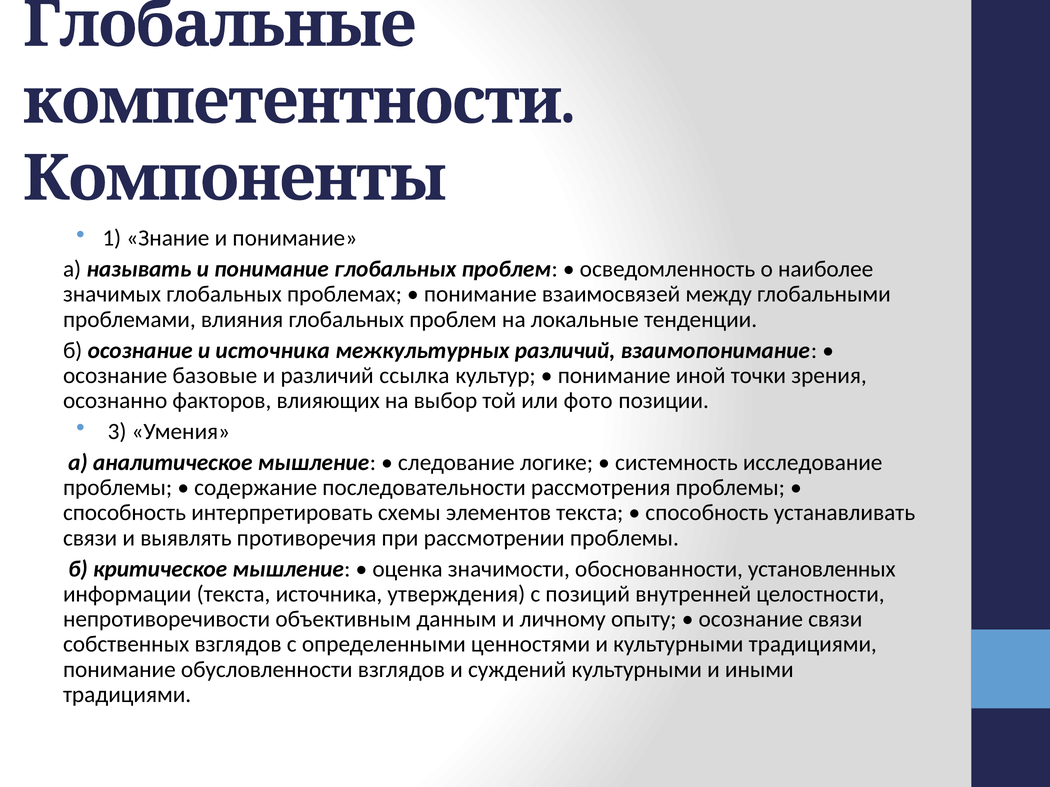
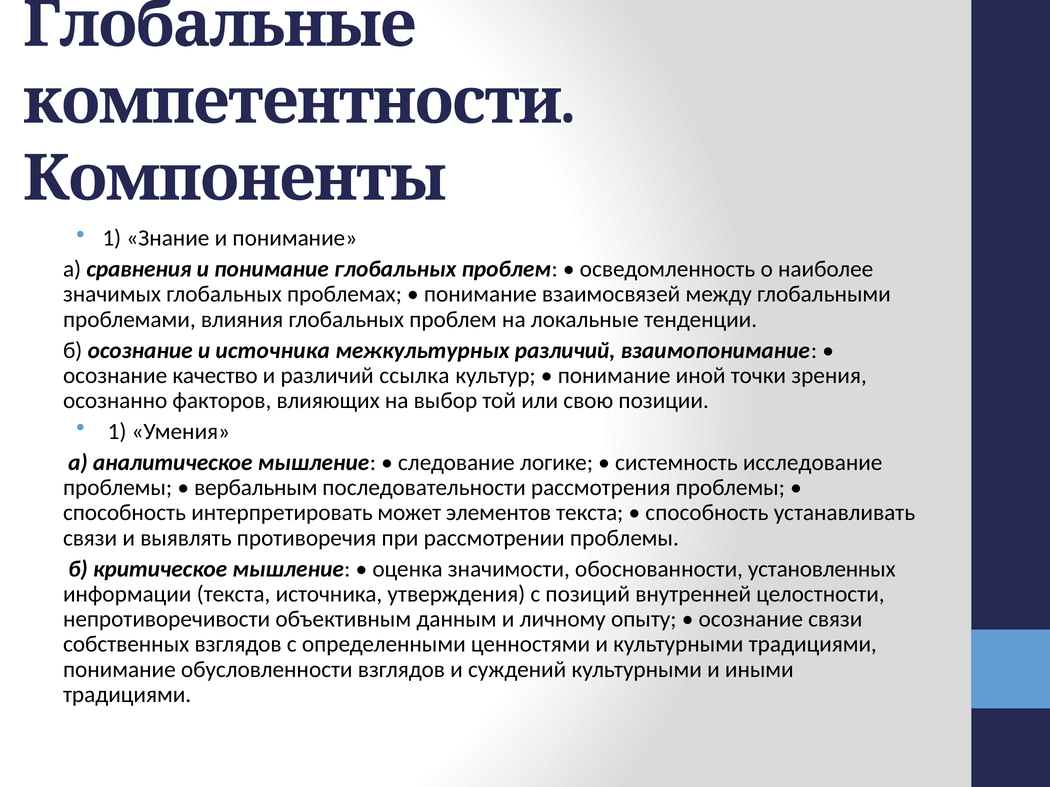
называть: называть -> сравнения
базовые: базовые -> качество
фото: фото -> свою
3 at (117, 432): 3 -> 1
содержание: содержание -> вербальным
схемы: схемы -> может
